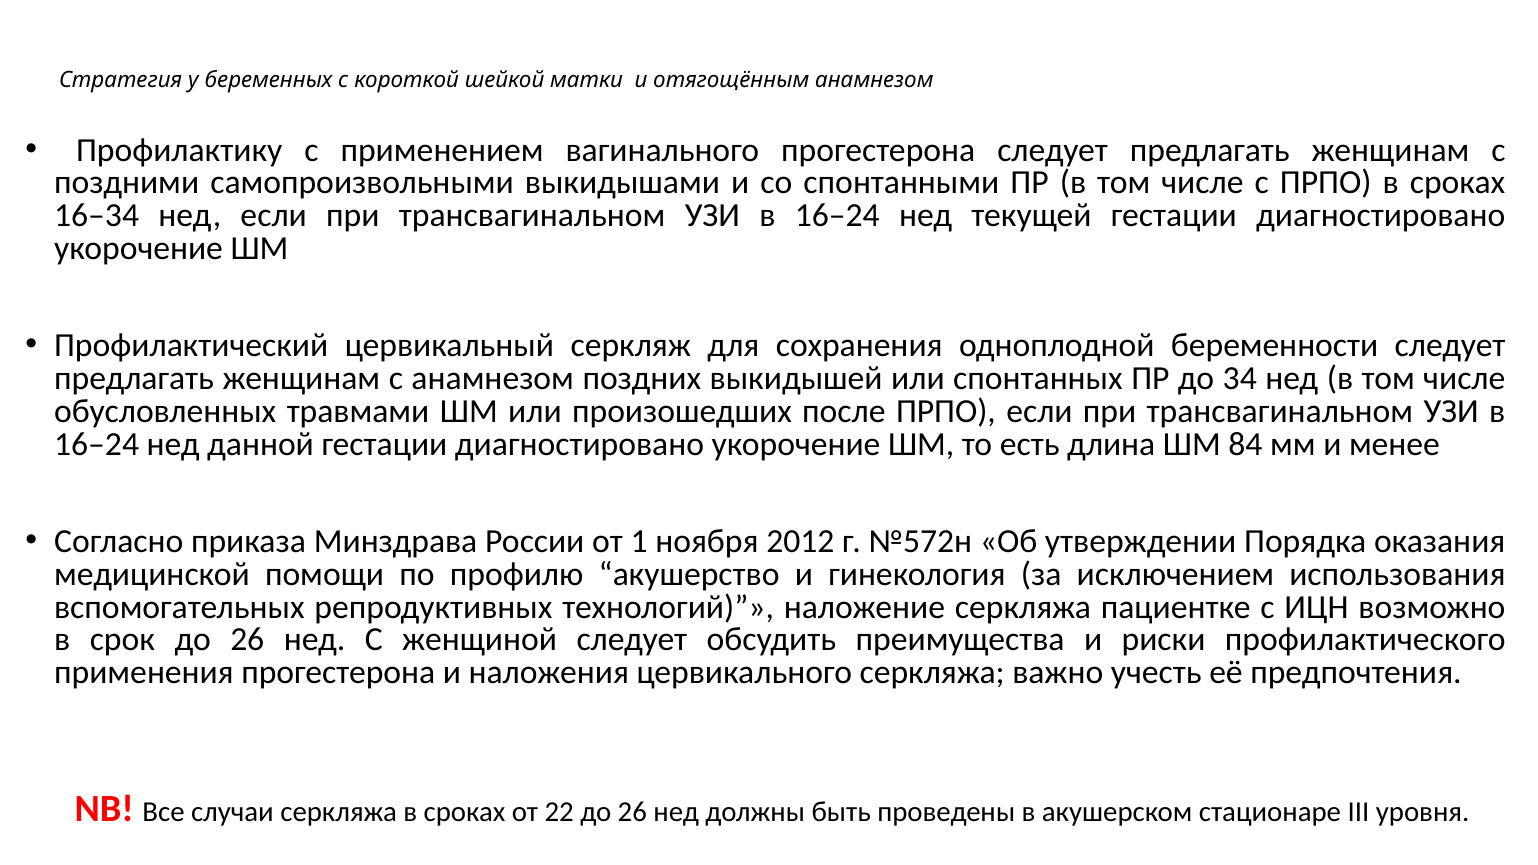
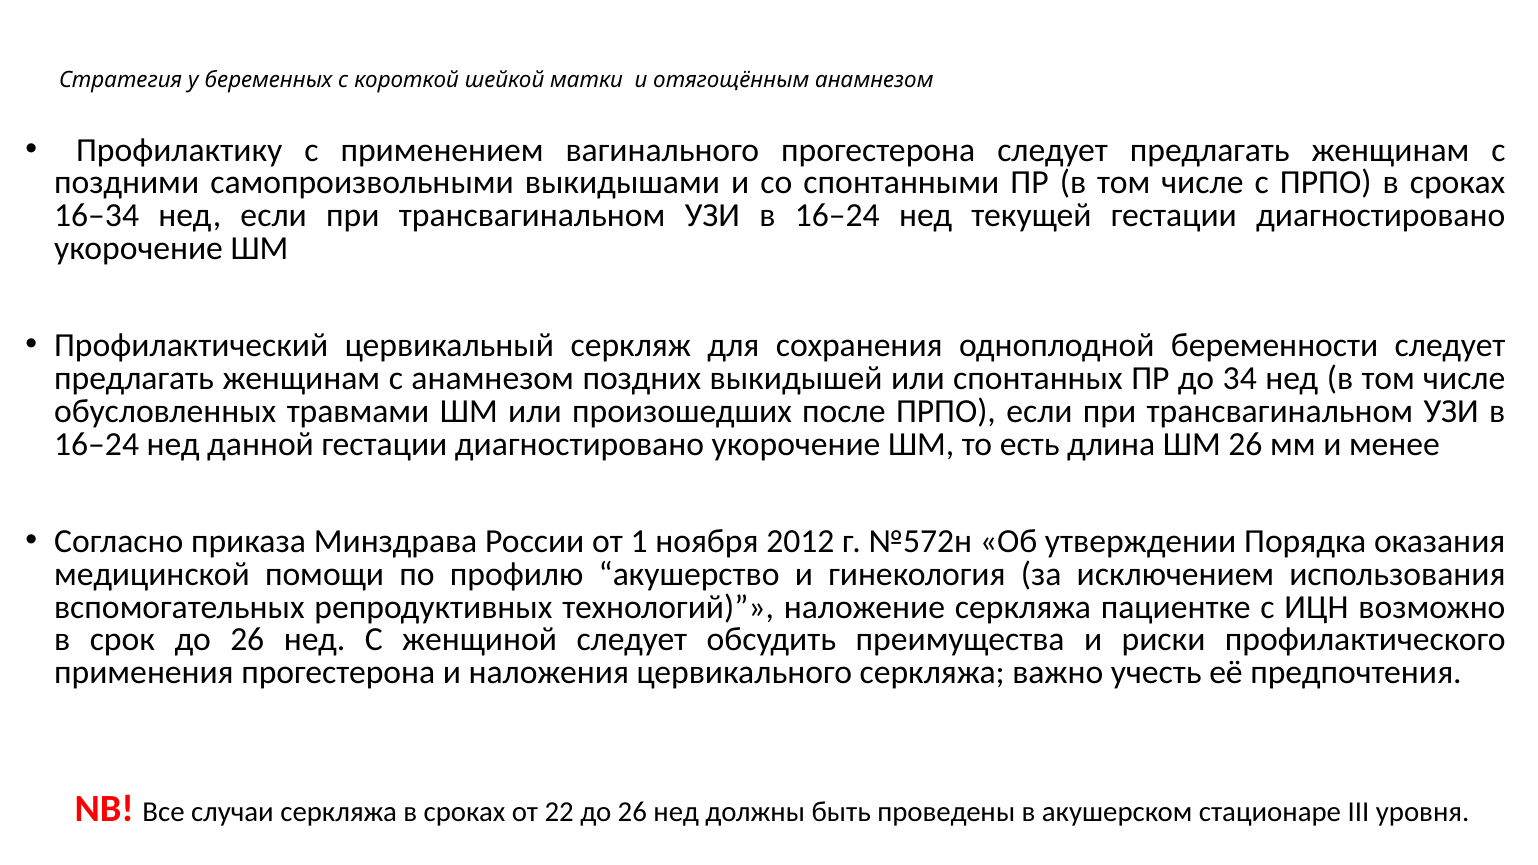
ШМ 84: 84 -> 26
